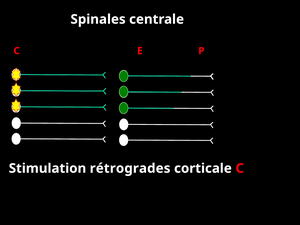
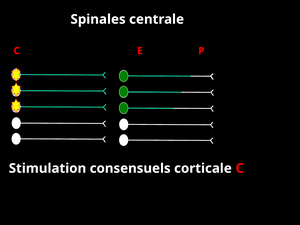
rétrogrades: rétrogrades -> consensuels
